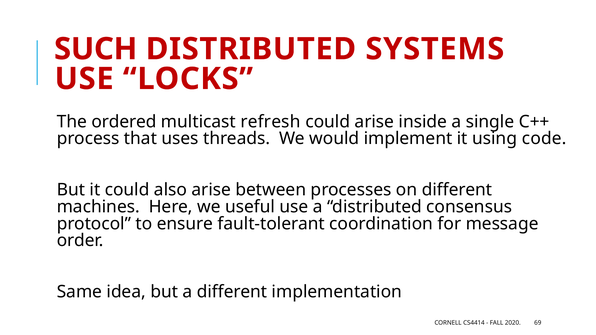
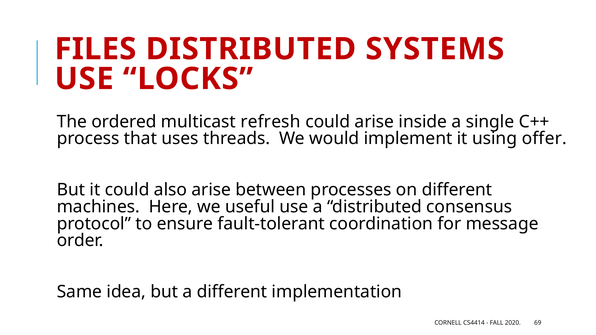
SUCH: SUCH -> FILES
code: code -> offer
